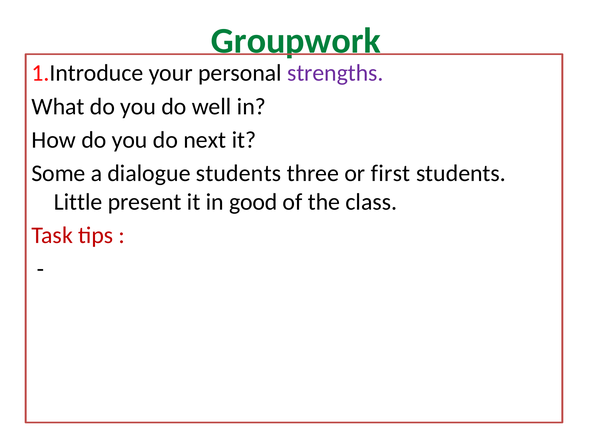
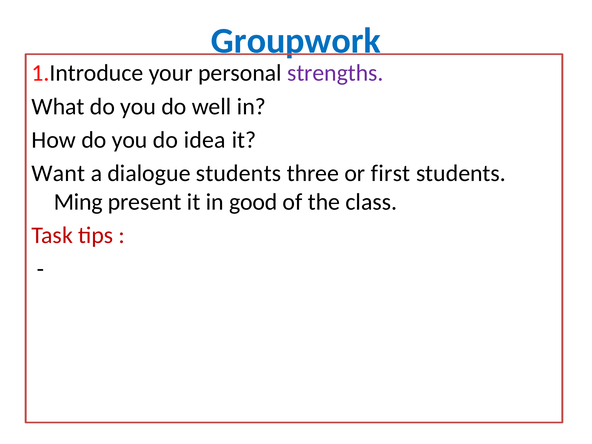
Groupwork colour: green -> blue
next: next -> idea
Some: Some -> Want
Little: Little -> Ming
